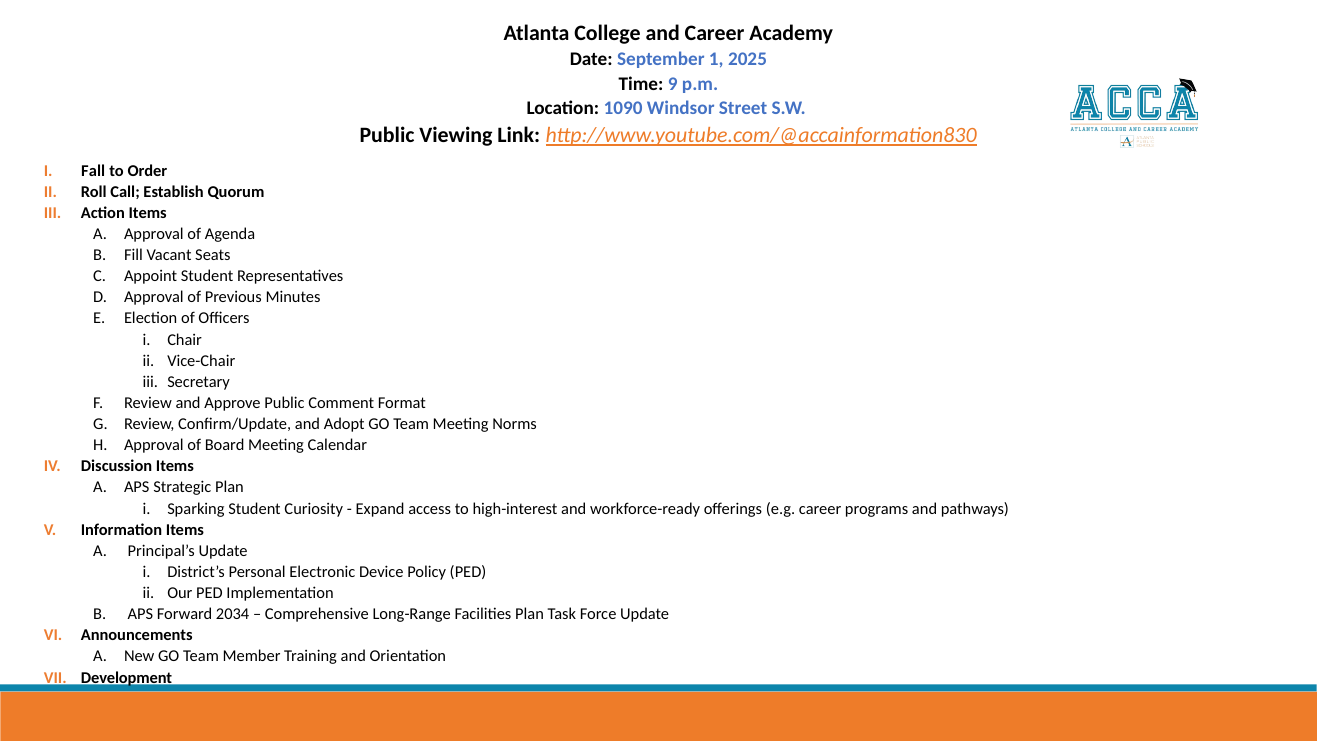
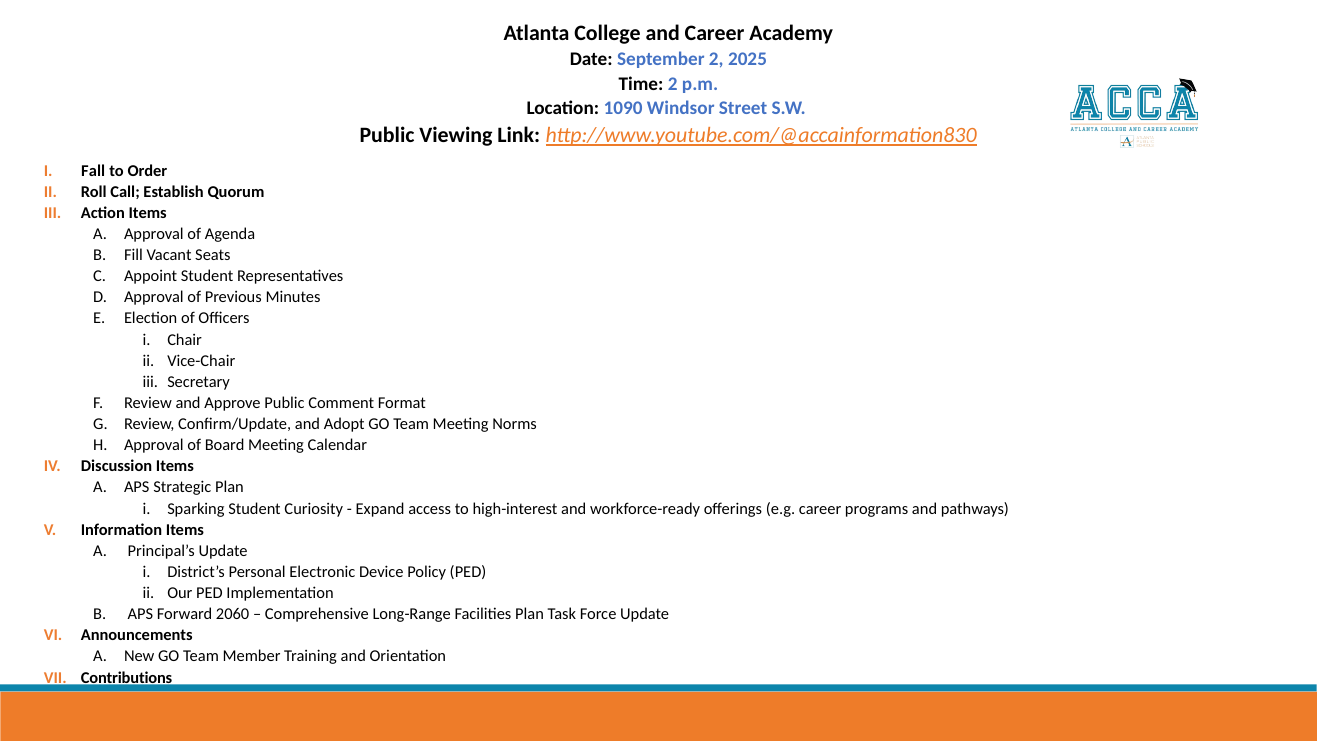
September 1: 1 -> 2
Time 9: 9 -> 2
2034: 2034 -> 2060
Development: Development -> Contributions
